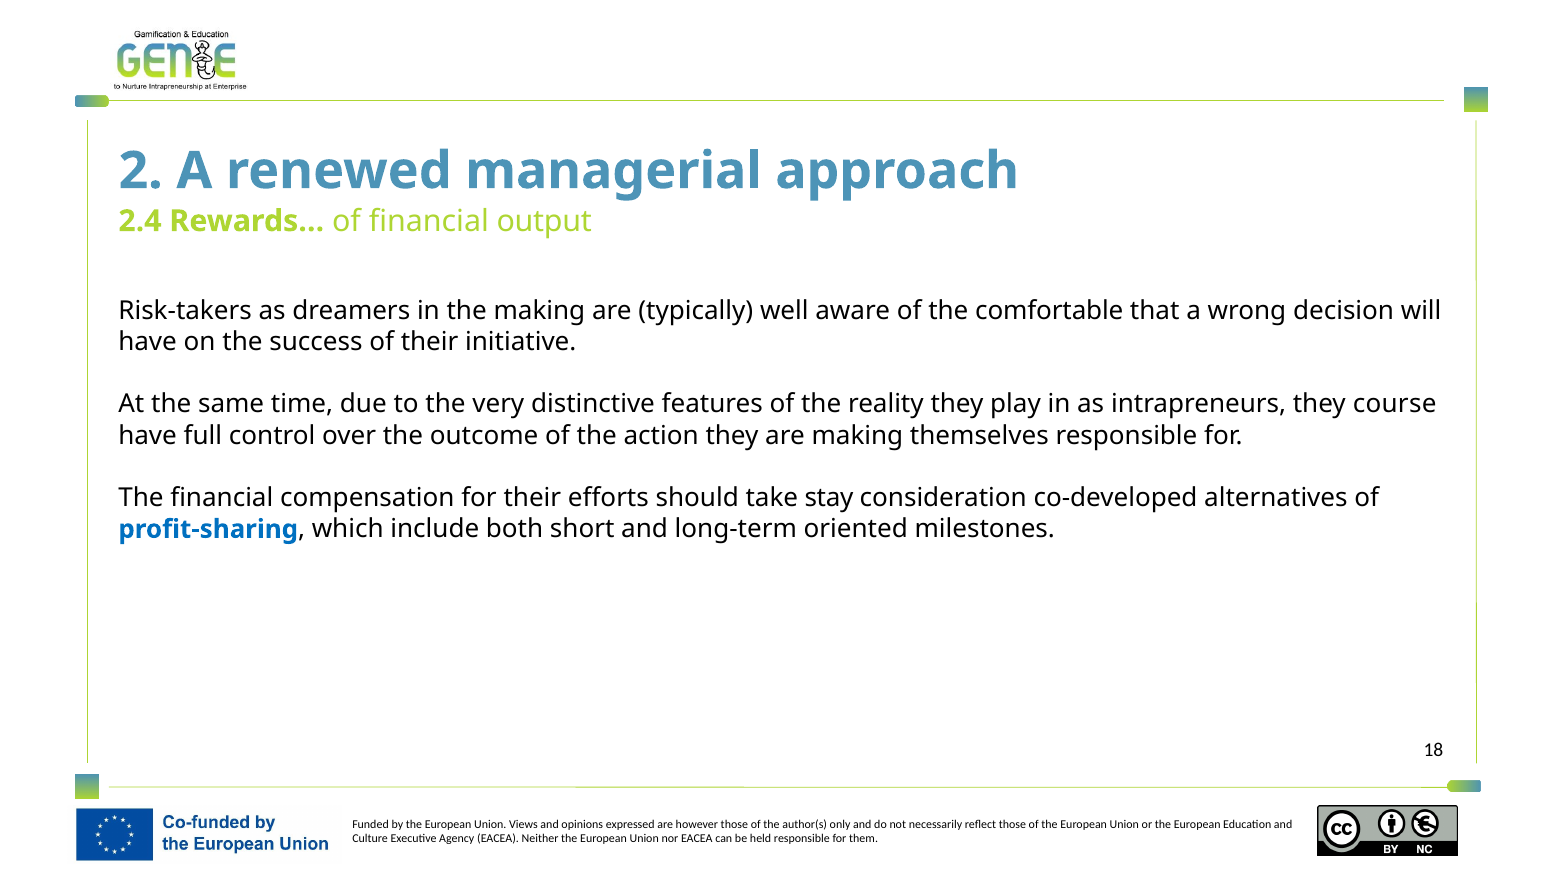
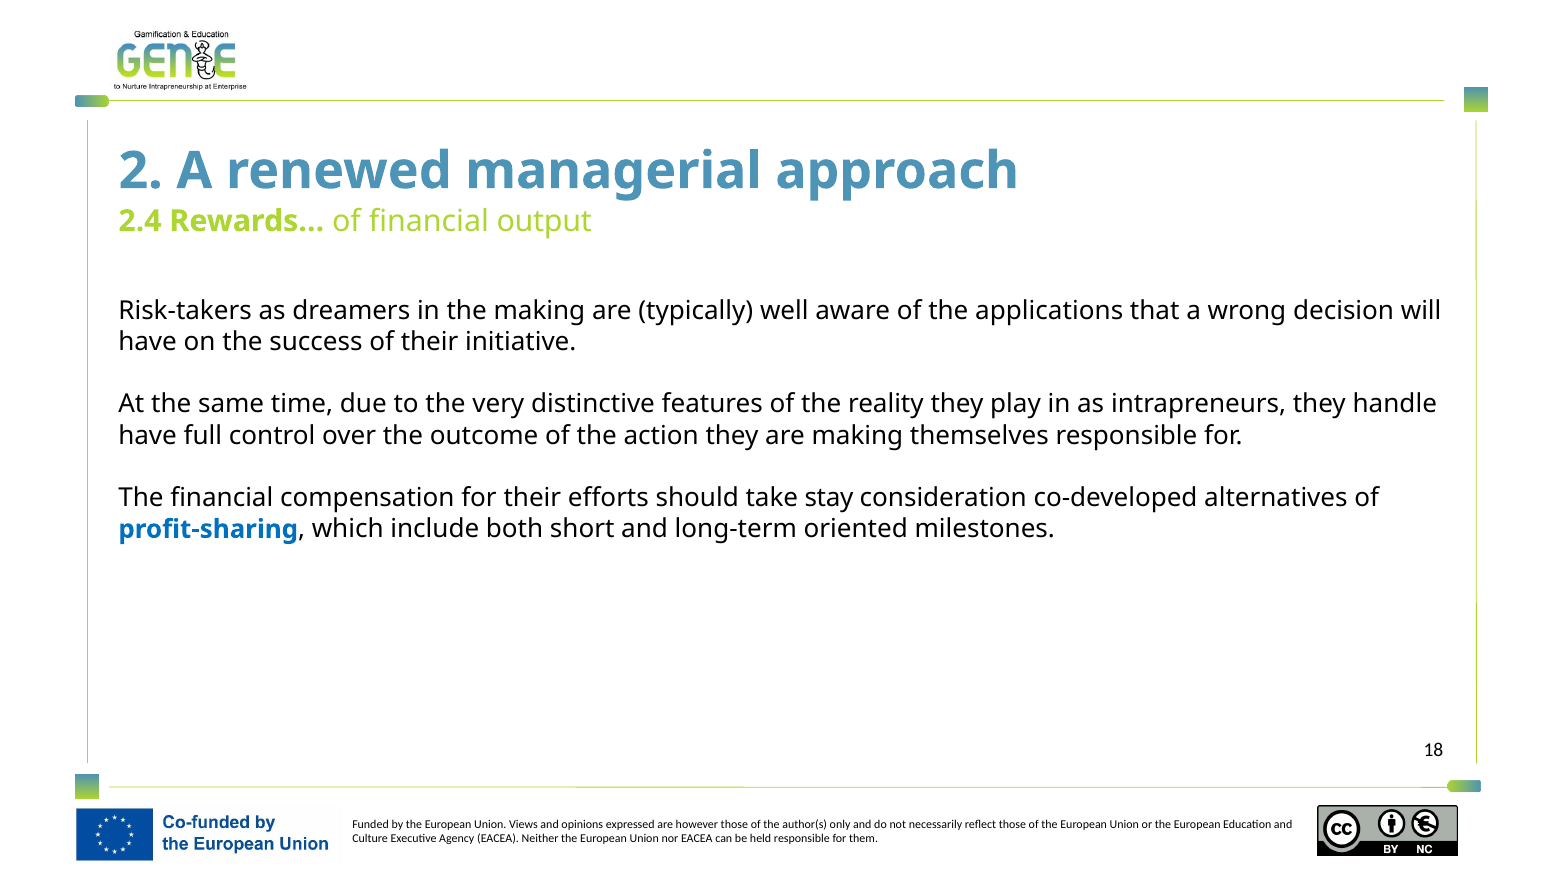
comfortable: comfortable -> applications
course: course -> handle
